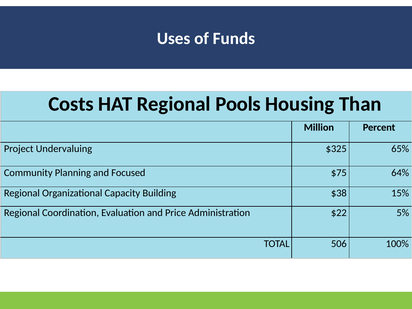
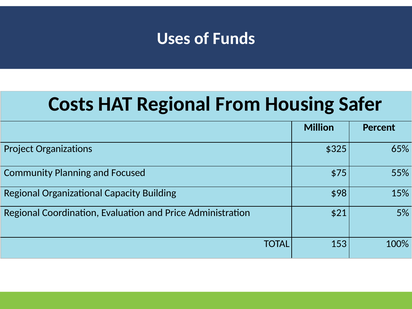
Pools: Pools -> From
Than: Than -> Safer
Undervaluing: Undervaluing -> Organizations
64%: 64% -> 55%
$38: $38 -> $98
$22: $22 -> $21
506: 506 -> 153
